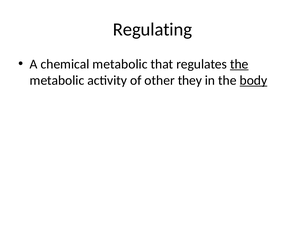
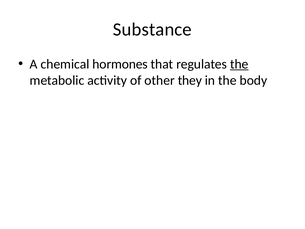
Regulating: Regulating -> Substance
chemical metabolic: metabolic -> hormones
body underline: present -> none
